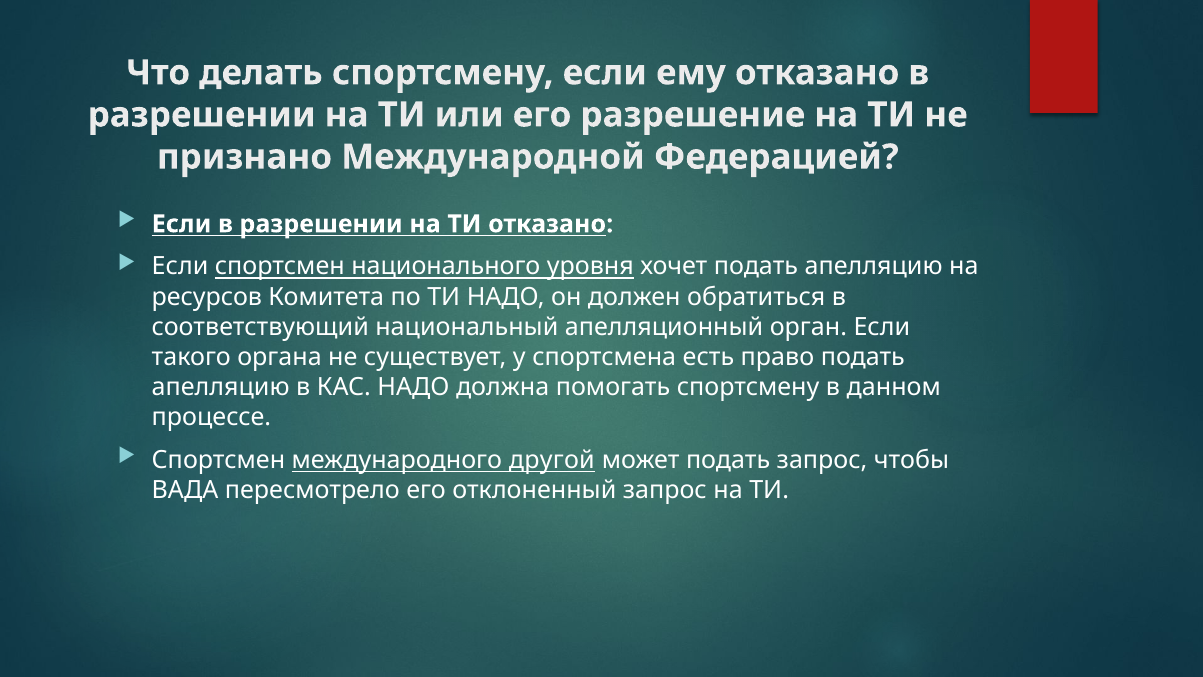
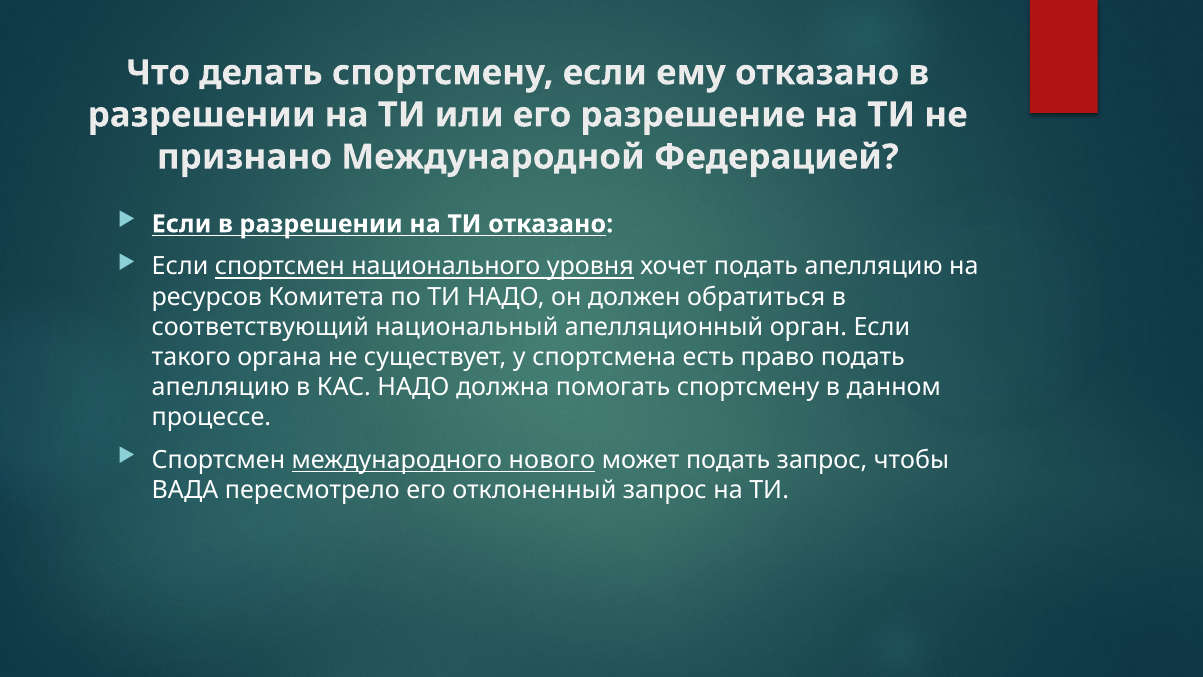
другой: другой -> нового
